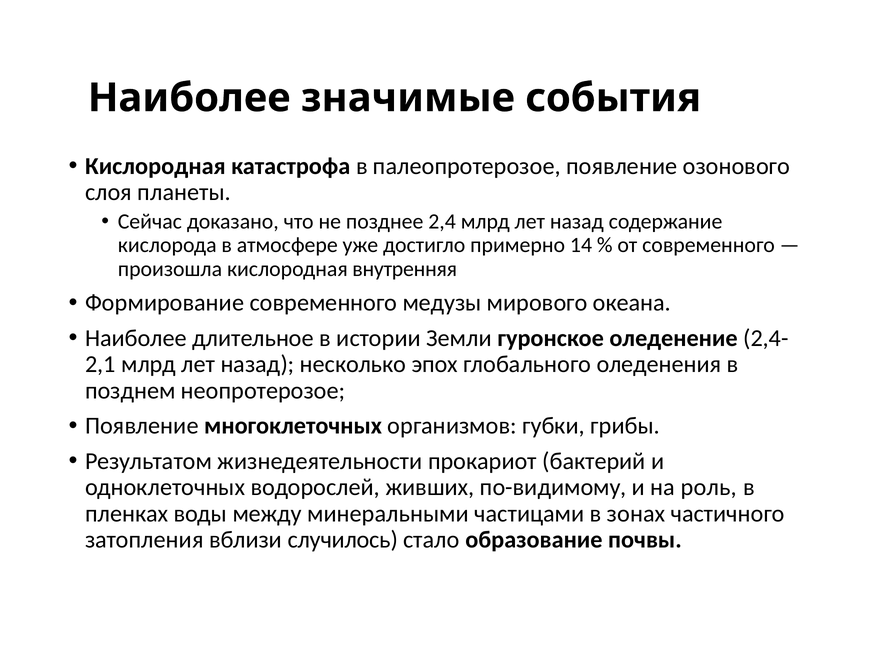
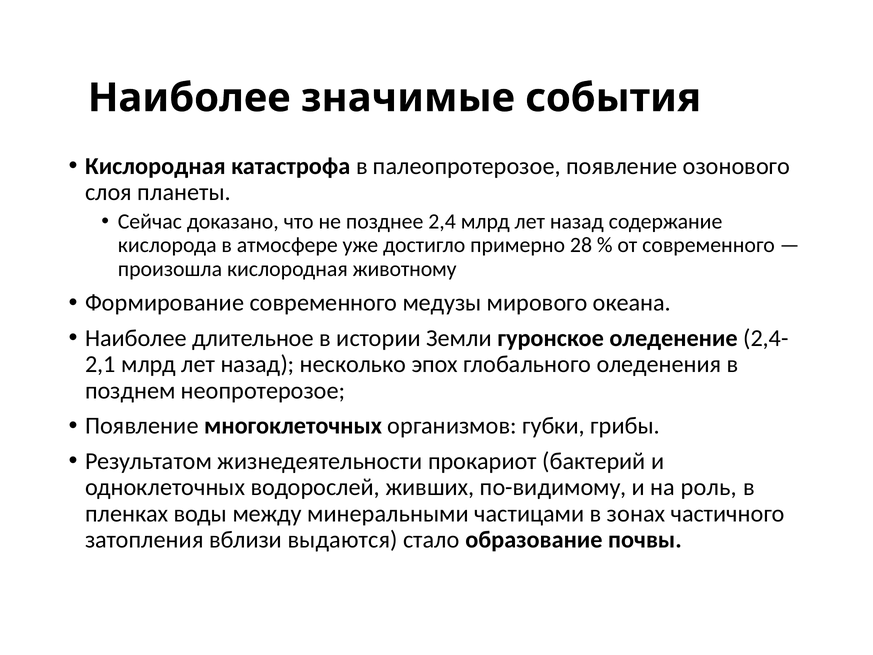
14: 14 -> 28
внутренняя: внутренняя -> животному
случилось: случилось -> выдаются
